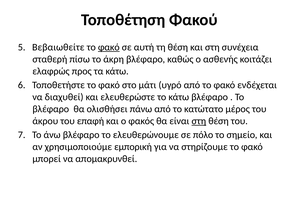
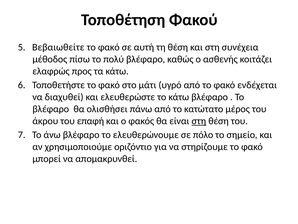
φακό at (109, 47) underline: present -> none
σταθερή: σταθερή -> μέθοδος
άκρη: άκρη -> πολύ
εμπορική: εμπορική -> οριζόντιο
